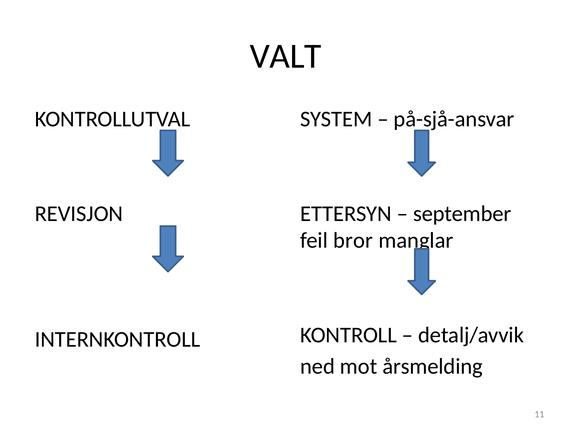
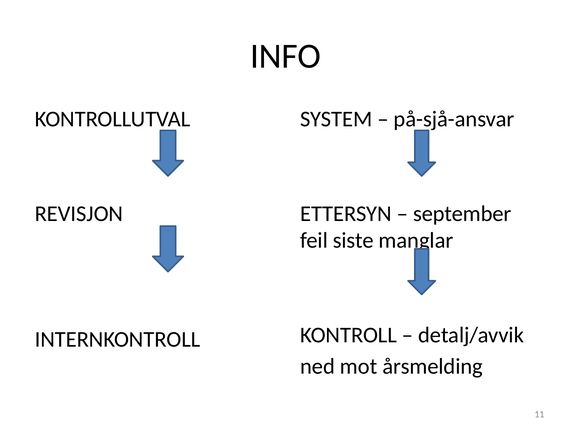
VALT: VALT -> INFO
bror: bror -> siste
